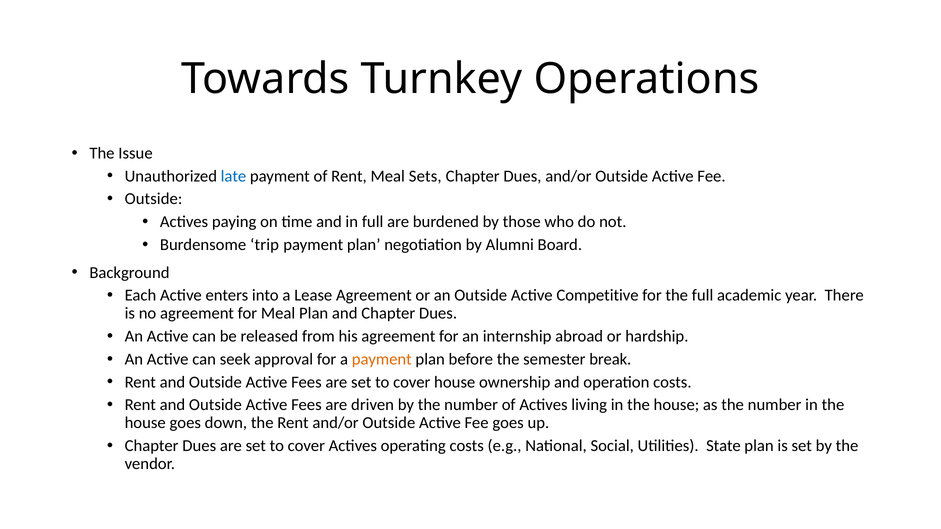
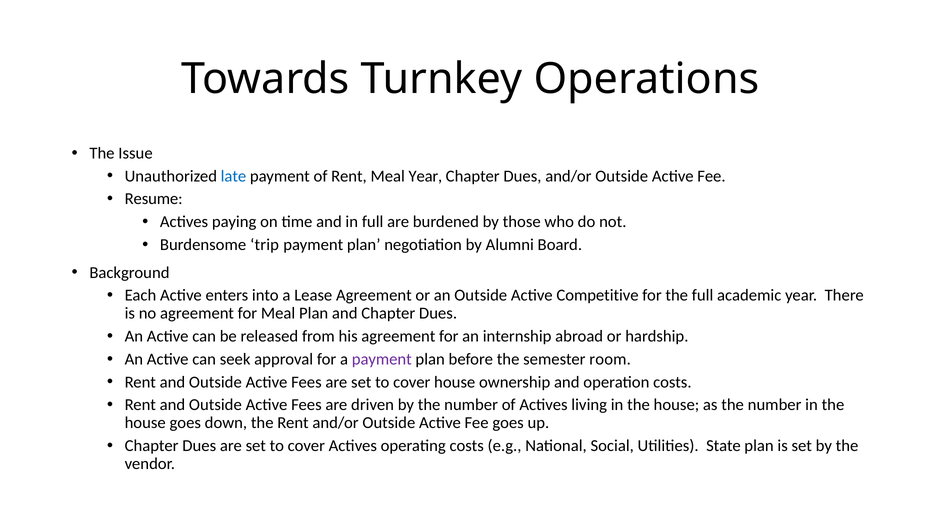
Meal Sets: Sets -> Year
Outside at (154, 199): Outside -> Resume
payment at (382, 359) colour: orange -> purple
break: break -> room
